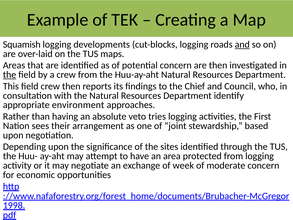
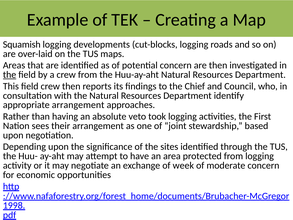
and at (242, 44) underline: present -> none
appropriate environment: environment -> arrangement
tries: tries -> took
